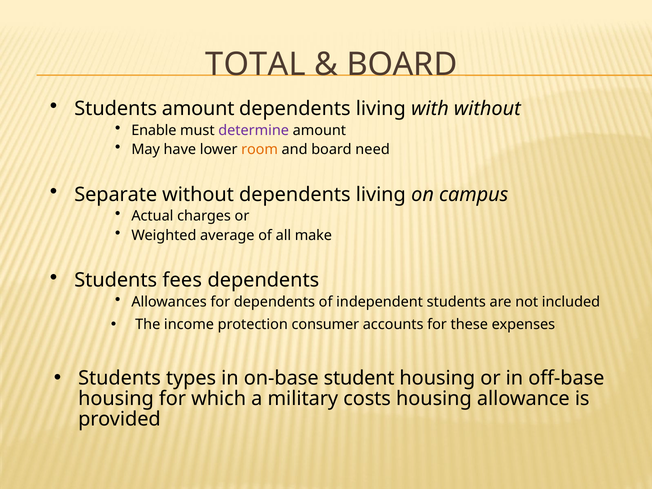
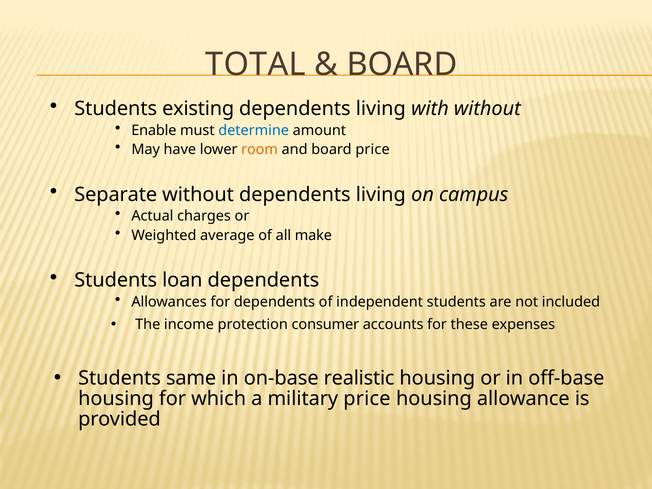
Students amount: amount -> existing
determine colour: purple -> blue
board need: need -> price
fees: fees -> loan
types: types -> same
student: student -> realistic
military costs: costs -> price
